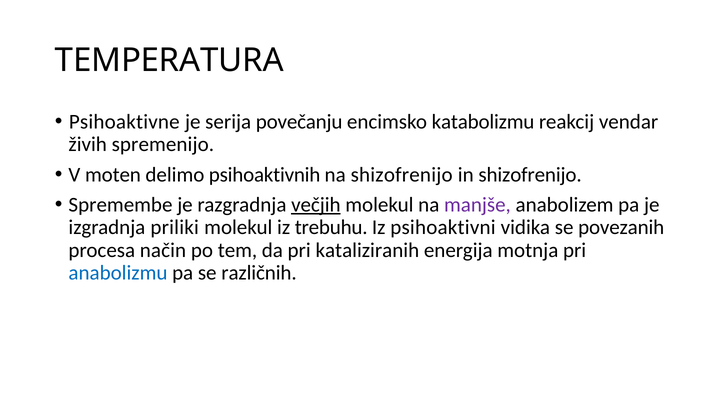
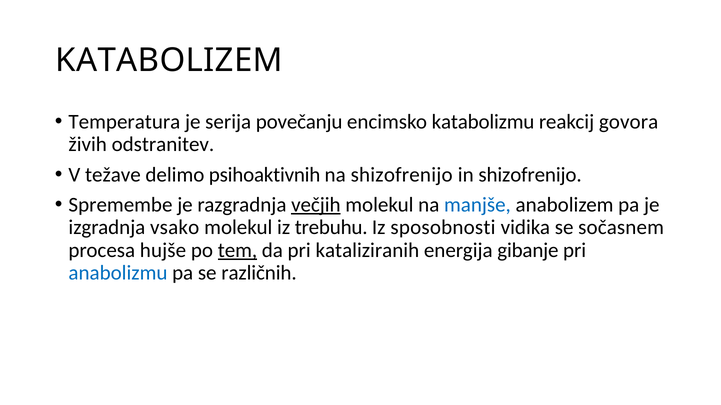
TEMPERATURA: TEMPERATURA -> KATABOLIZEM
Psihoaktivne: Psihoaktivne -> Temperatura
vendar: vendar -> govora
spremenijo: spremenijo -> odstranitev
moten: moten -> težave
manjše colour: purple -> blue
priliki: priliki -> vsako
psihoaktivni: psihoaktivni -> sposobnosti
povezanih: povezanih -> sočasnem
način: način -> hujše
tem underline: none -> present
motnja: motnja -> gibanje
